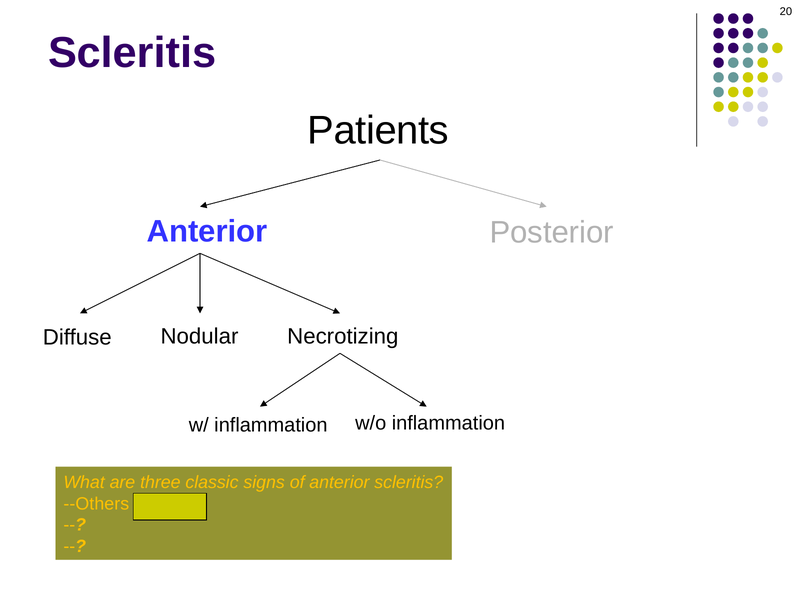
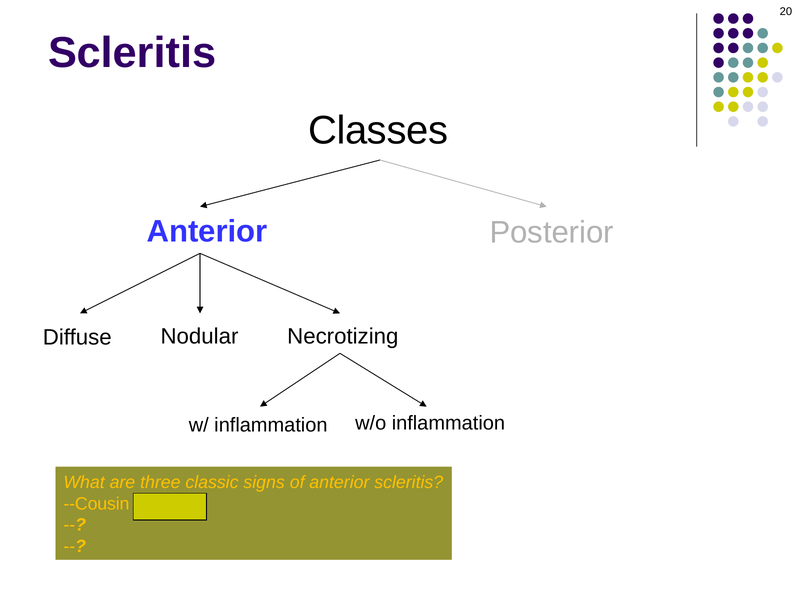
Patients: Patients -> Classes
--Others: --Others -> --Cousin
